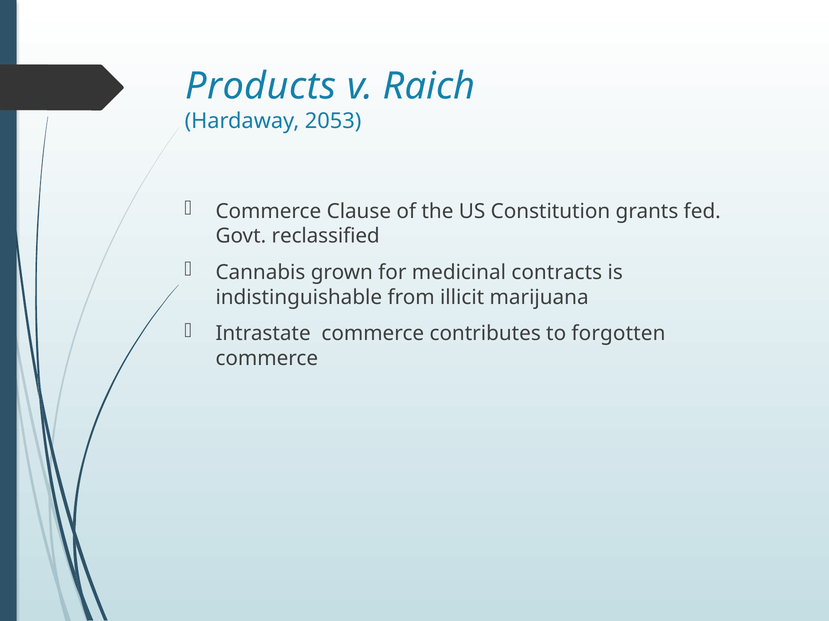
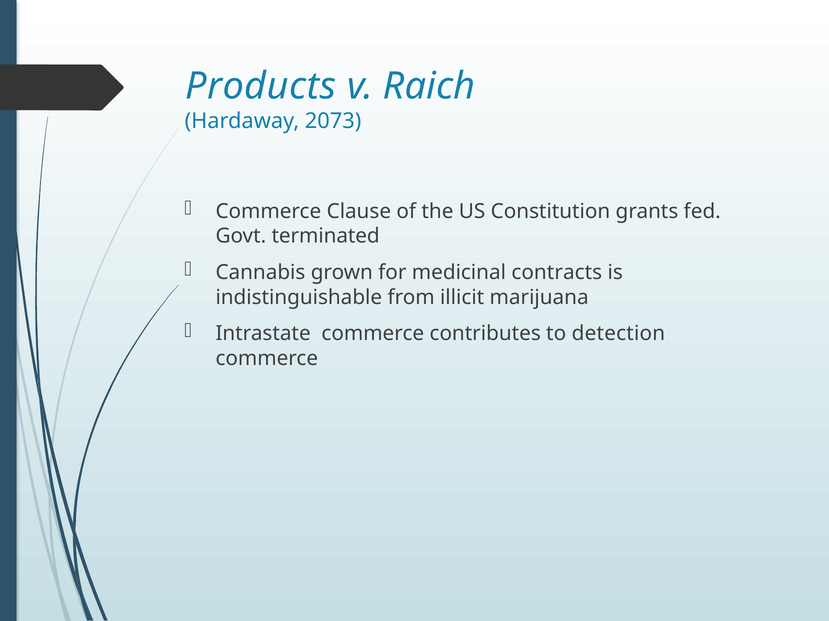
2053: 2053 -> 2073
reclassified: reclassified -> terminated
forgotten: forgotten -> detection
